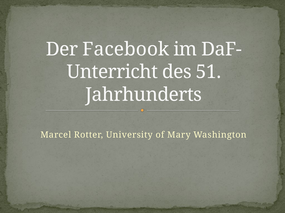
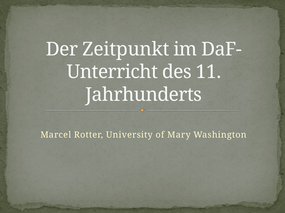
Facebook: Facebook -> Zeitpunkt
51: 51 -> 11
